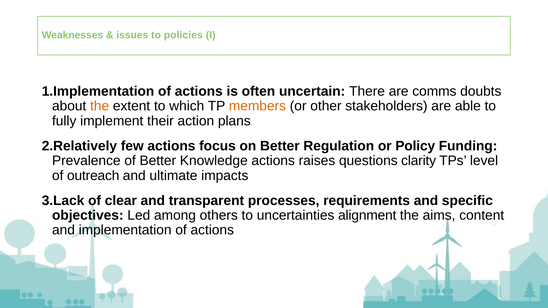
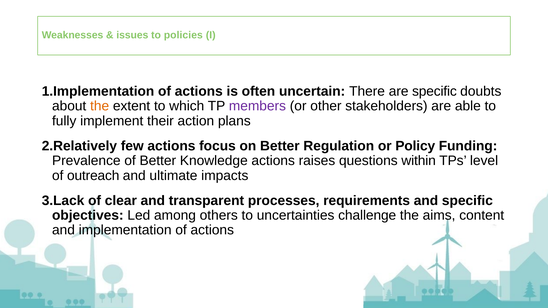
are comms: comms -> specific
members colour: orange -> purple
clarity: clarity -> within
alignment: alignment -> challenge
